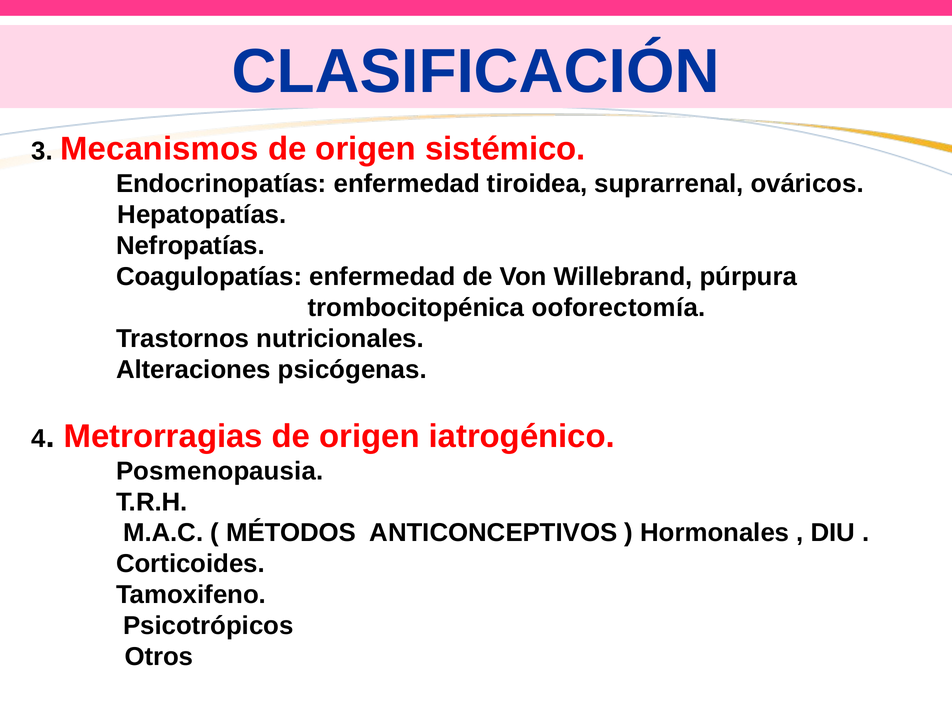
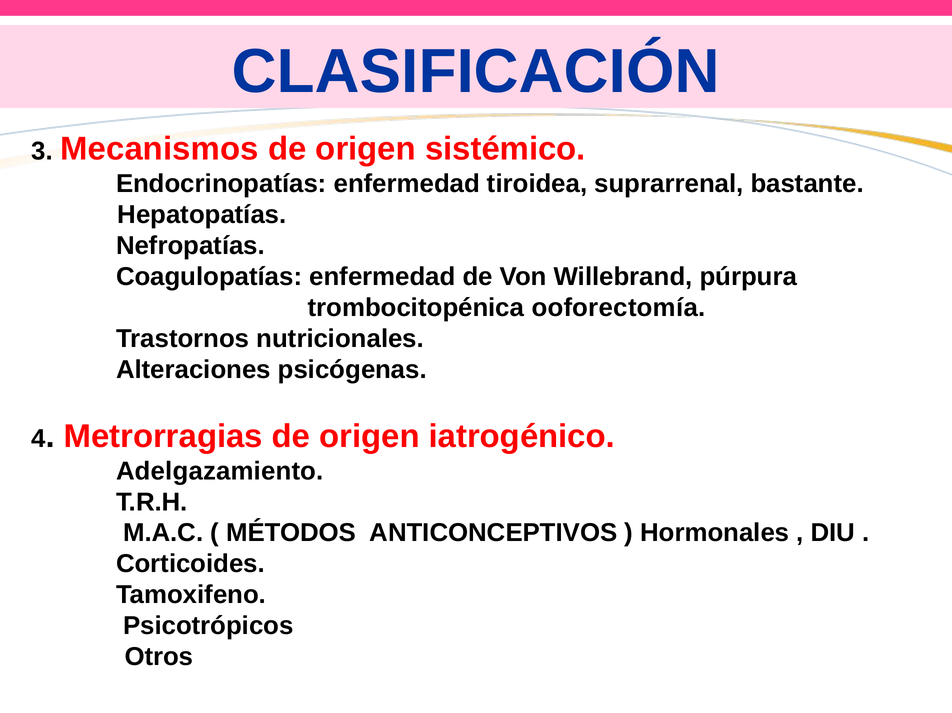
ováricos: ováricos -> bastante
Posmenopausia: Posmenopausia -> Adelgazamiento
